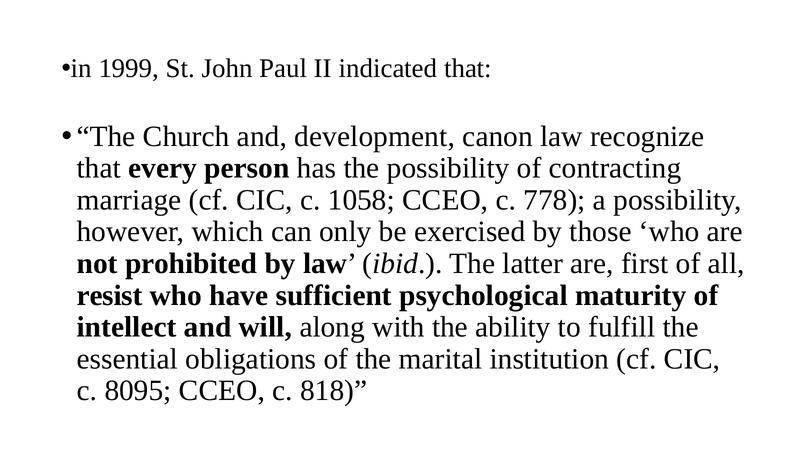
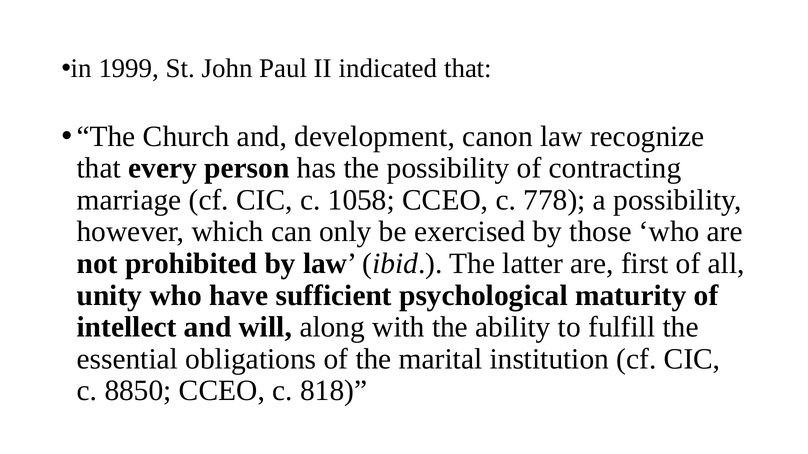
resist: resist -> unity
8095: 8095 -> 8850
